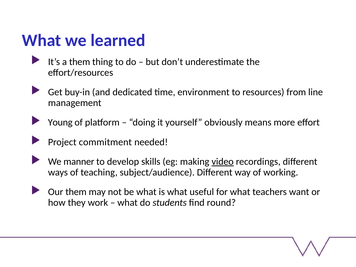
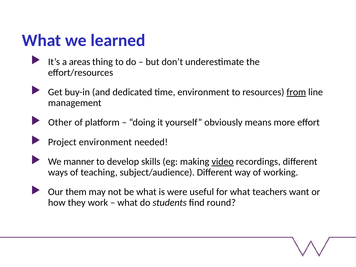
a them: them -> areas
from underline: none -> present
Young: Young -> Other
Project commitment: commitment -> environment
is what: what -> were
